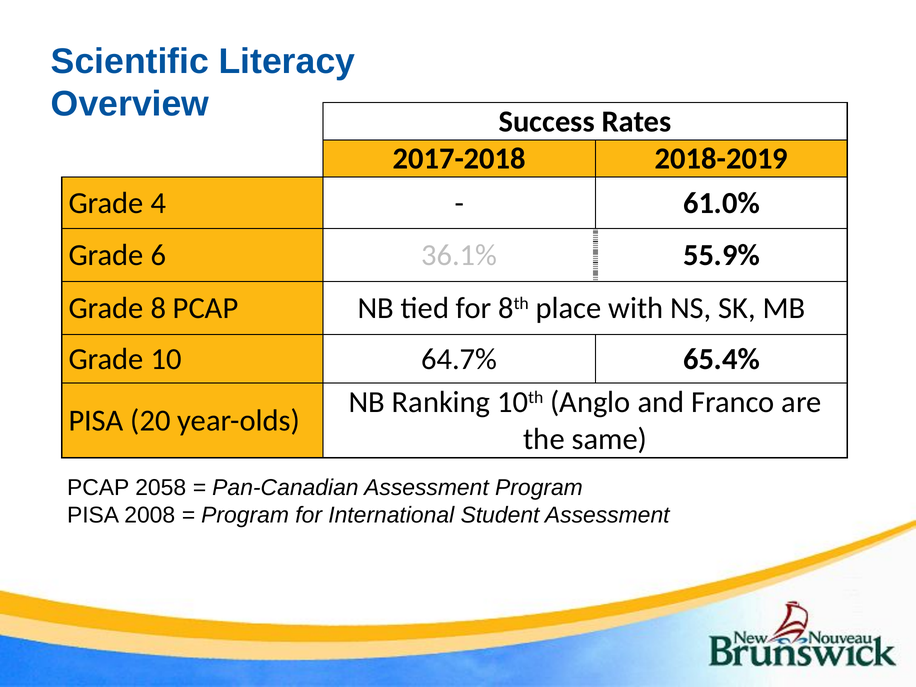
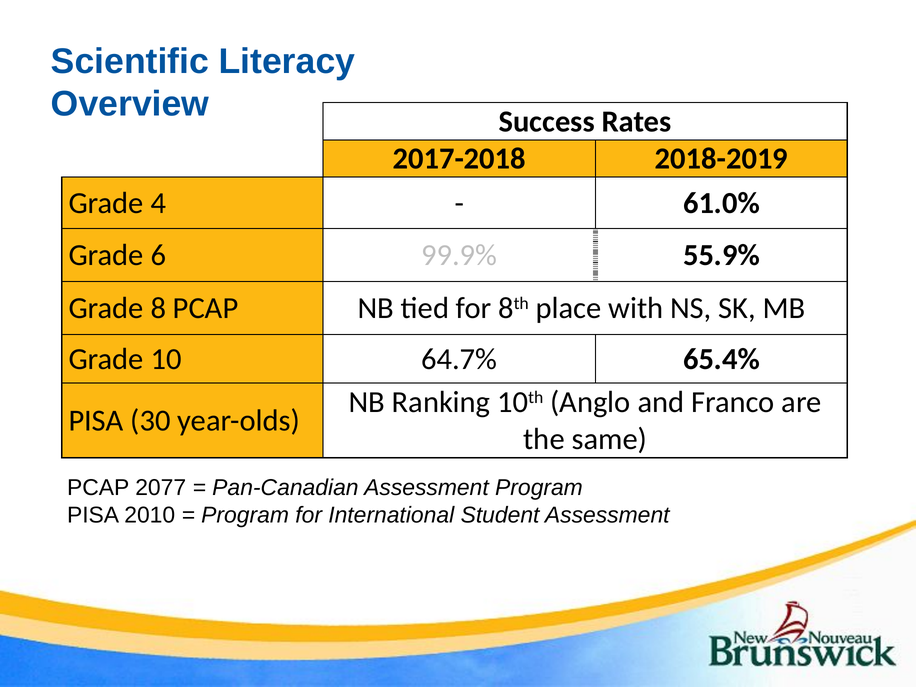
36.1%: 36.1% -> 99.9%
20: 20 -> 30
2058: 2058 -> 2077
2008: 2008 -> 2010
